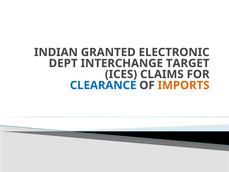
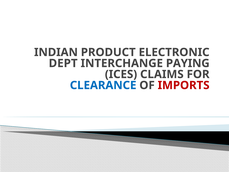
GRANTED: GRANTED -> PRODUCT
TARGET: TARGET -> PAYING
IMPORTS colour: orange -> red
